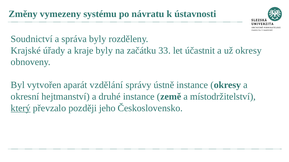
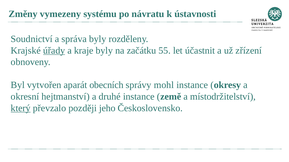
úřady underline: none -> present
33: 33 -> 55
už okresy: okresy -> zřízení
vzdělání: vzdělání -> obecních
ústně: ústně -> mohl
